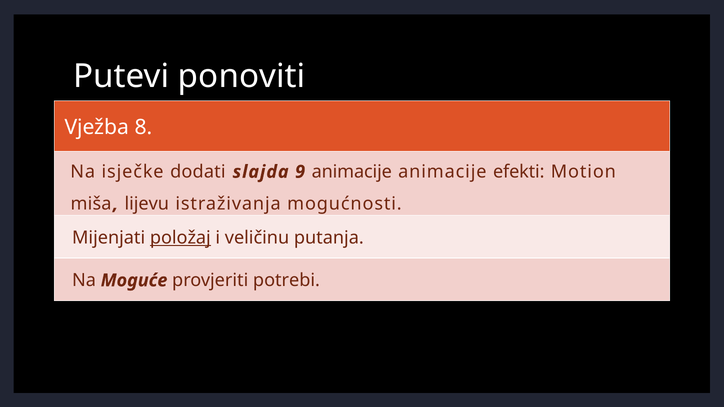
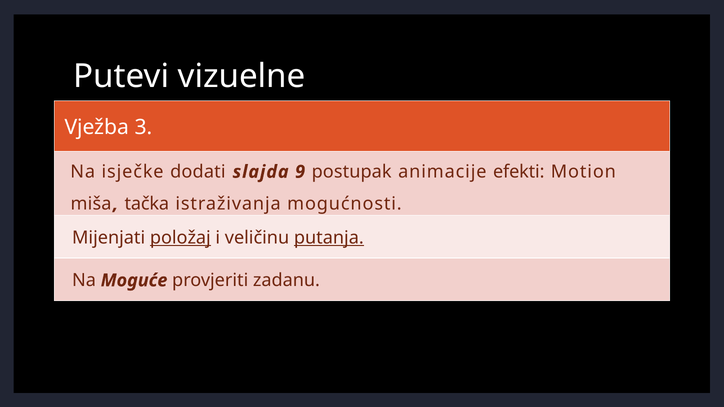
ponoviti: ponoviti -> vizuelne
8: 8 -> 3
9 animacije: animacije -> postupak
lijevu: lijevu -> tačka
putanja underline: none -> present
potrebi: potrebi -> zadanu
